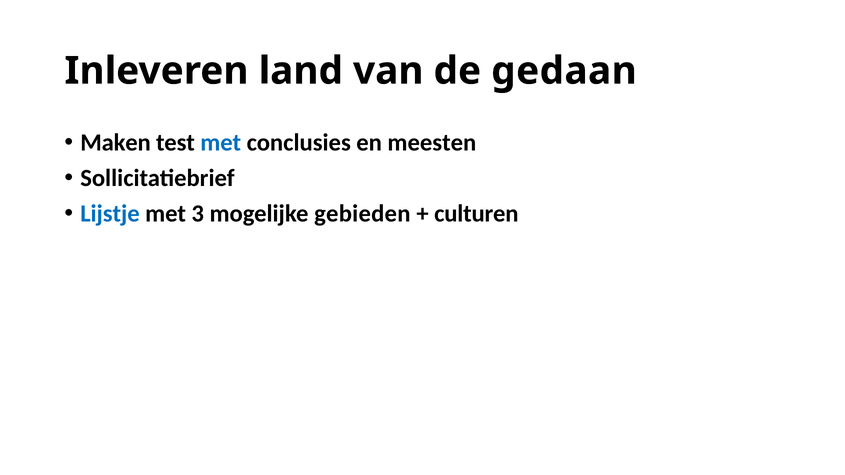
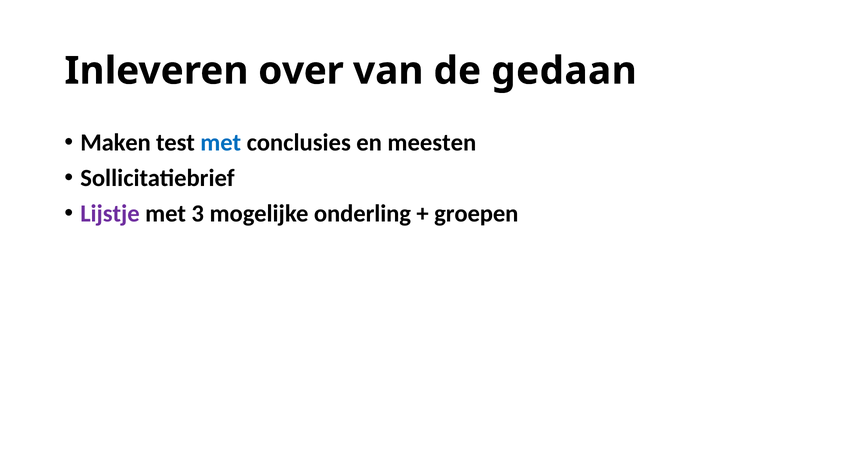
land: land -> over
Lijstje colour: blue -> purple
gebieden: gebieden -> onderling
culturen: culturen -> groepen
